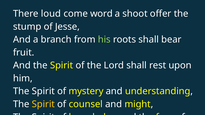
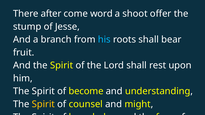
loud: loud -> after
his colour: light green -> light blue
mystery: mystery -> become
